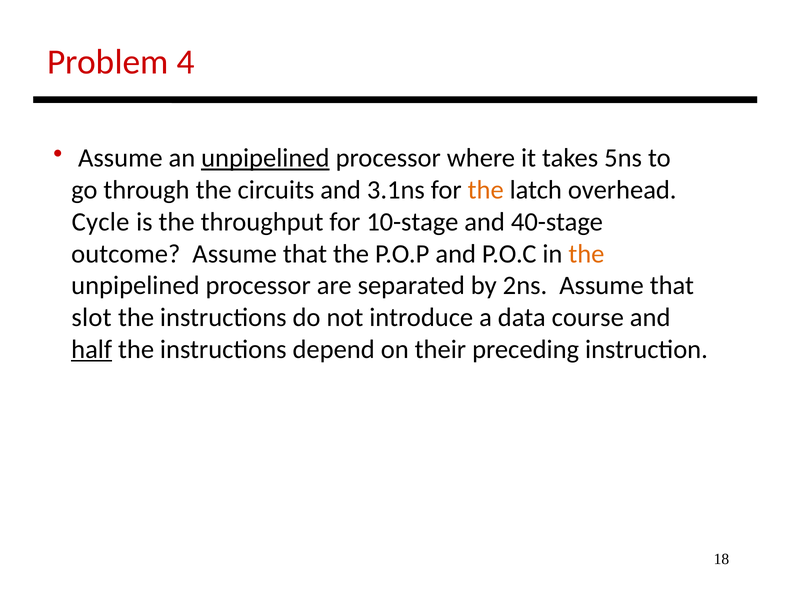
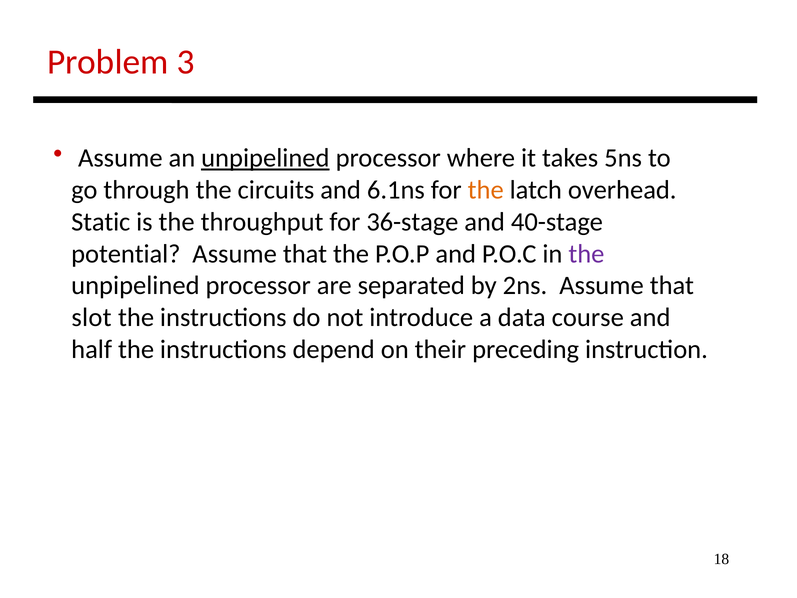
4: 4 -> 3
3.1ns: 3.1ns -> 6.1ns
Cycle: Cycle -> Static
10-stage: 10-stage -> 36-stage
outcome: outcome -> potential
the at (586, 254) colour: orange -> purple
half underline: present -> none
